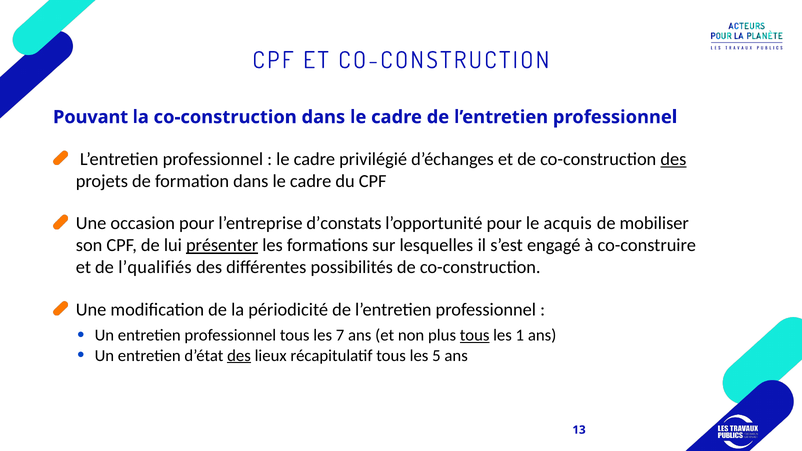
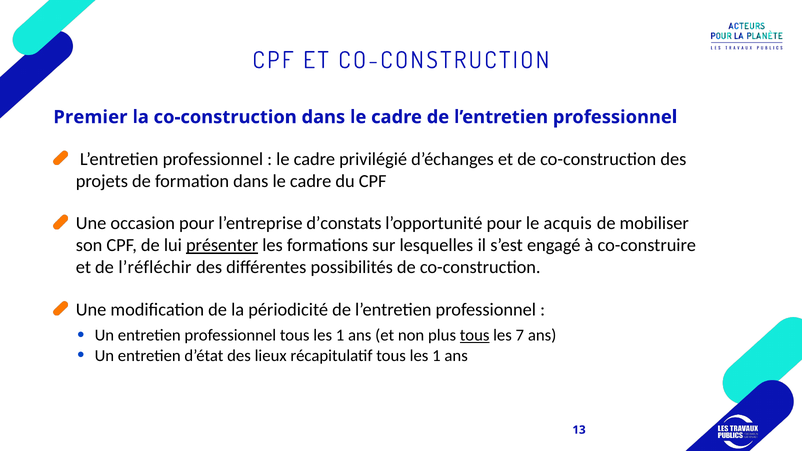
Pouvant: Pouvant -> Premier
des at (673, 159) underline: present -> none
l’qualifiés: l’qualifiés -> l’réfléchir
professionnel tous les 7: 7 -> 1
1: 1 -> 7
des at (239, 356) underline: present -> none
récapitulatif tous les 5: 5 -> 1
